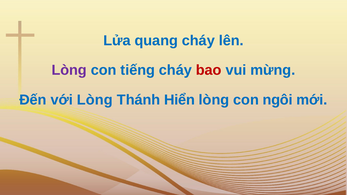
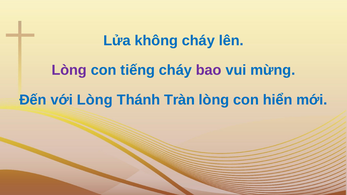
quang: quang -> không
bao colour: red -> purple
Hiển: Hiển -> Tràn
ngôi: ngôi -> hiển
